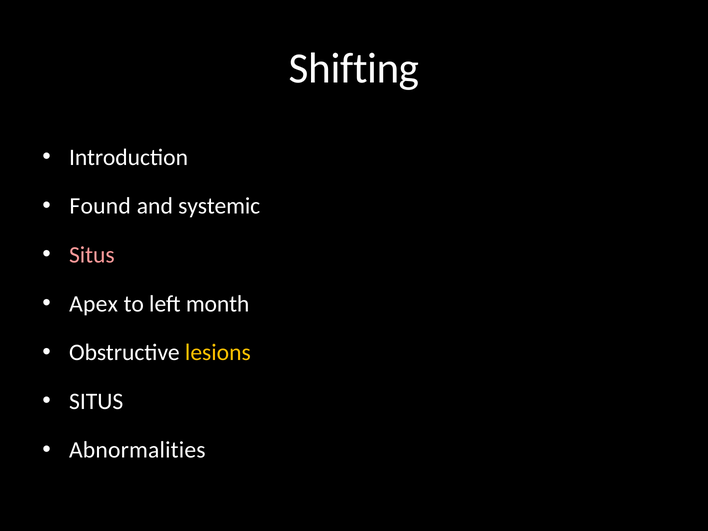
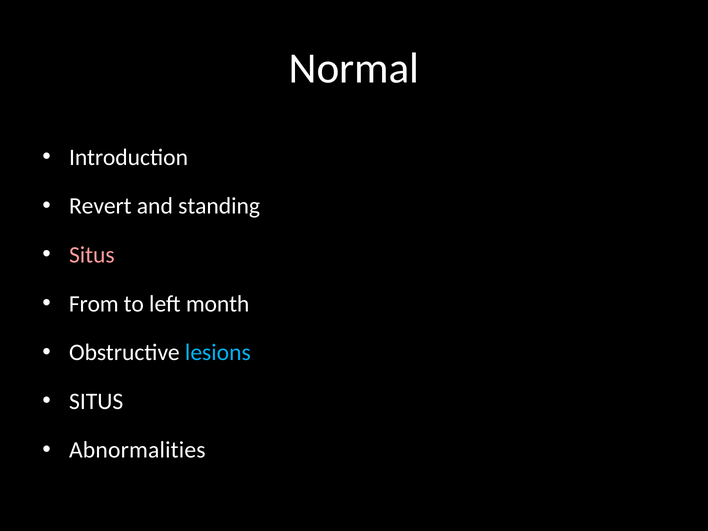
Shifting: Shifting -> Normal
Found: Found -> Revert
systemic: systemic -> standing
Apex: Apex -> From
lesions colour: yellow -> light blue
